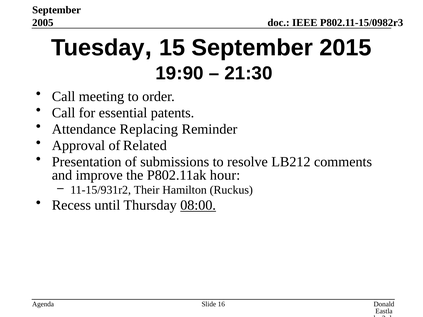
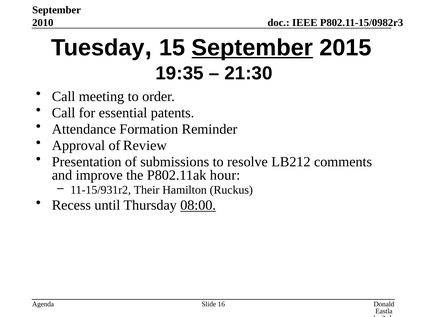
2005: 2005 -> 2010
September at (252, 48) underline: none -> present
19:90: 19:90 -> 19:35
Replacing: Replacing -> Formation
Related: Related -> Review
